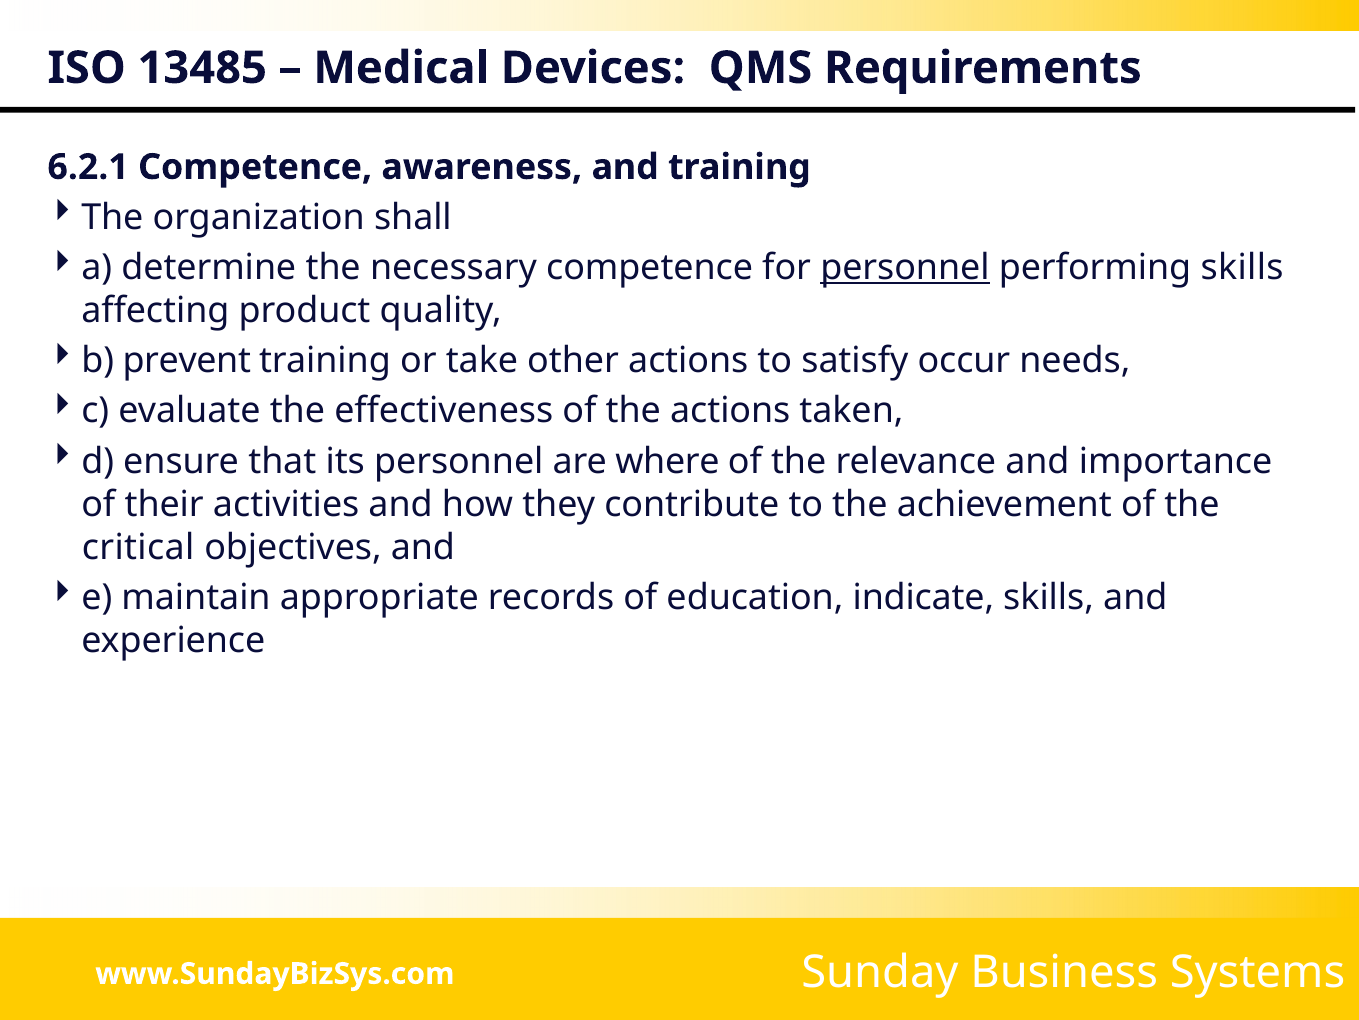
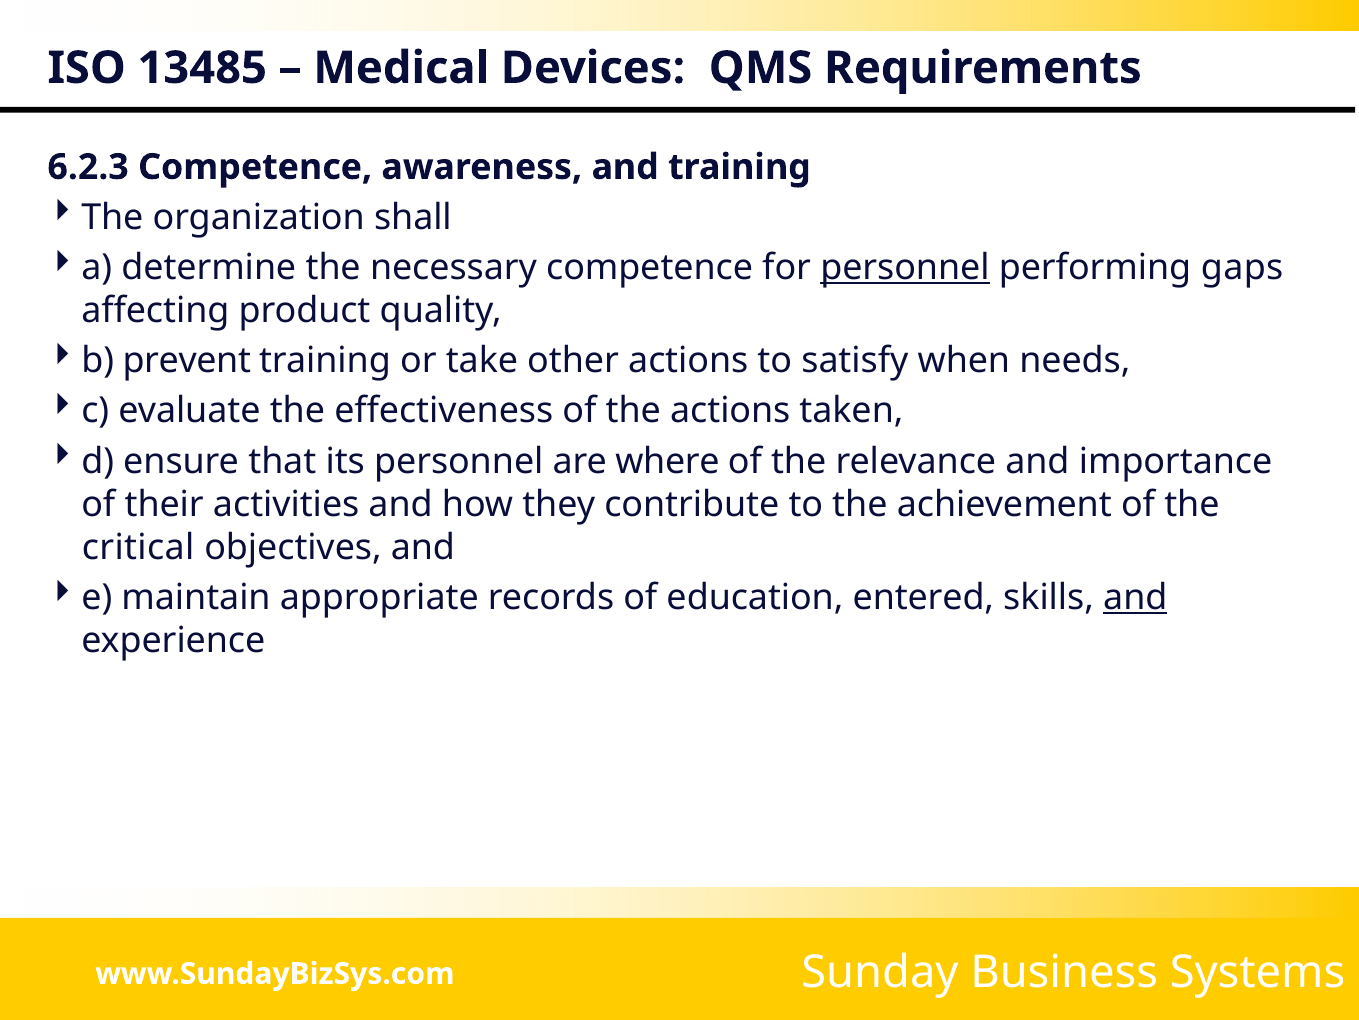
6.2.1: 6.2.1 -> 6.2.3
performing skills: skills -> gaps
occur: occur -> when
indicate: indicate -> entered
and at (1135, 597) underline: none -> present
